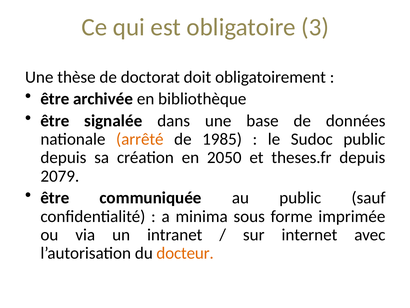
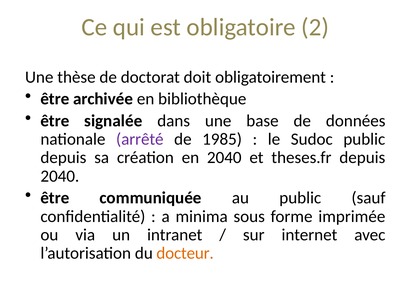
3: 3 -> 2
arrêté colour: orange -> purple
en 2050: 2050 -> 2040
2079 at (60, 176): 2079 -> 2040
